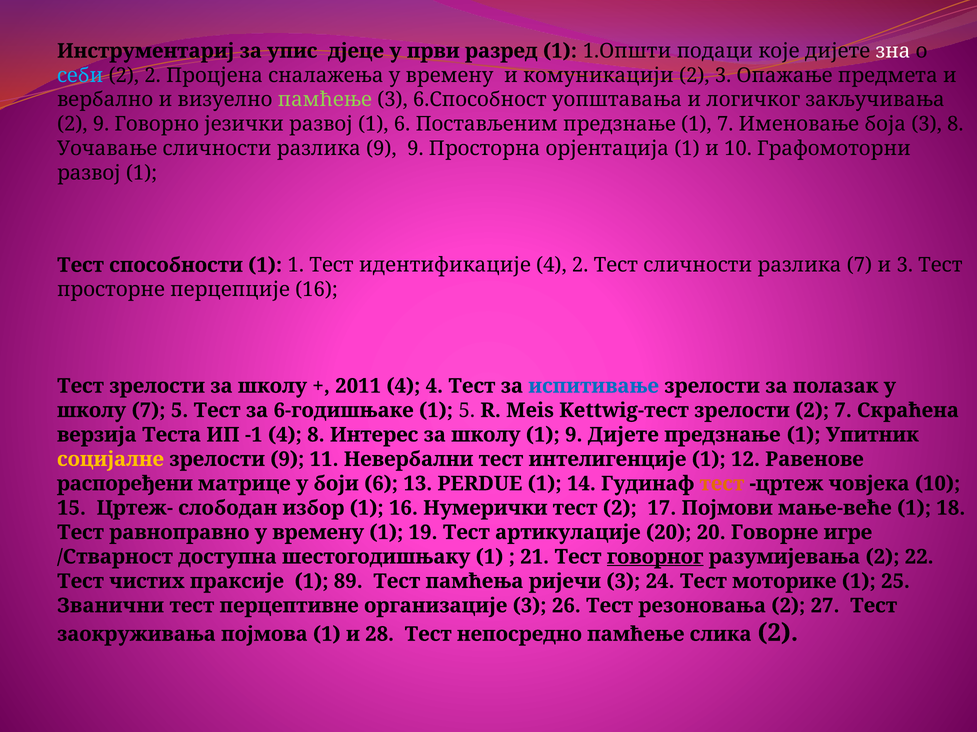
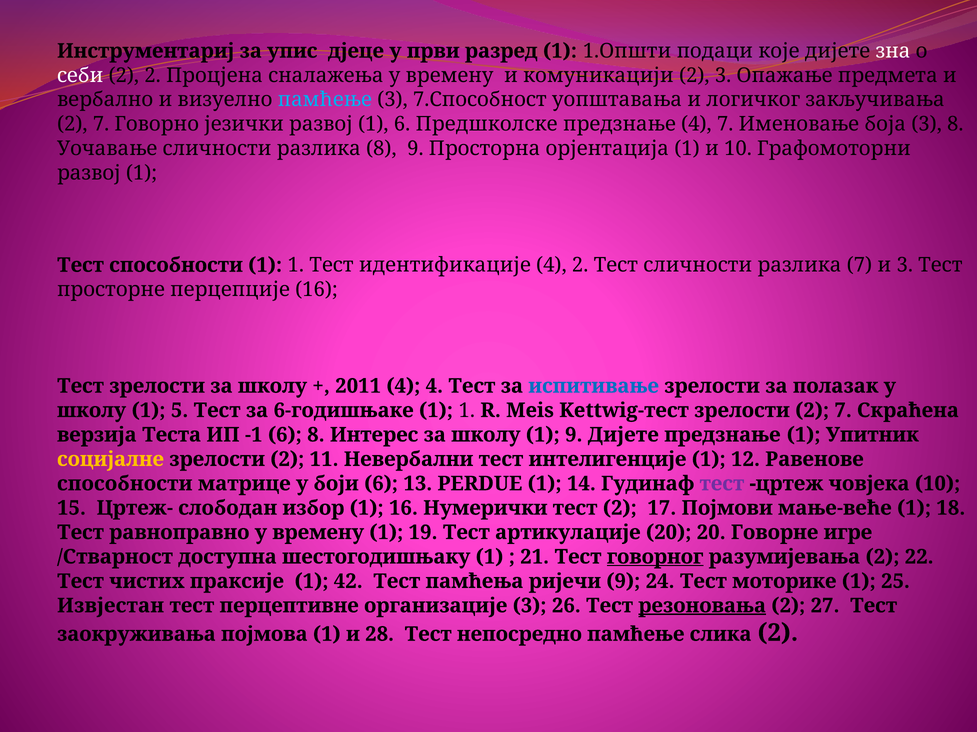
себи colour: light blue -> white
памћење at (325, 100) colour: light green -> light blue
6.Способност: 6.Способност -> 7.Способност
9 at (101, 124): 9 -> 7
Постављеним: Постављеним -> Предшколске
1 at (696, 124): 1 -> 4
разлика 9: 9 -> 8
7 at (148, 411): 7 -> 1
6-годишњаке 1 5: 5 -> 1
-1 4: 4 -> 6
9 at (287, 460): 9 -> 2
распоређени at (125, 484): распоређени -> способности
тест at (722, 484) colour: orange -> purple
89: 89 -> 42
ријечи 3: 3 -> 9
Званични: Званични -> Извјестан
резоновања underline: none -> present
